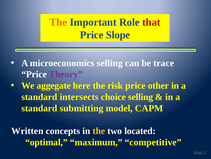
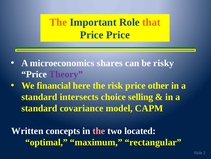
that colour: red -> orange
Price Slope: Slope -> Price
microeconomics selling: selling -> shares
trace: trace -> risky
aggegate: aggegate -> financial
submitting: submitting -> covariance
the at (99, 130) colour: yellow -> pink
competitive: competitive -> rectangular
